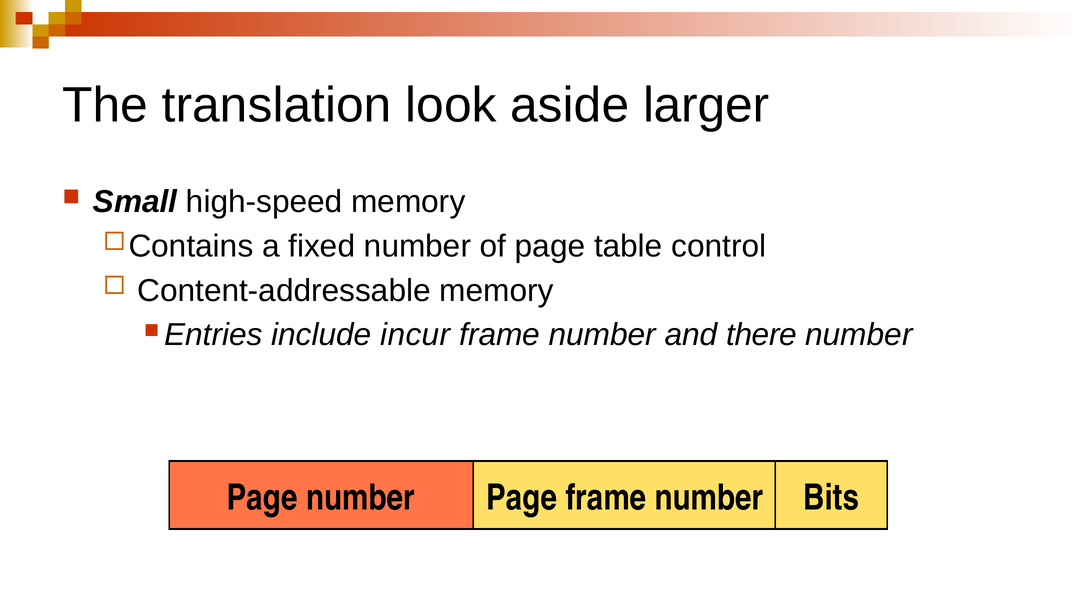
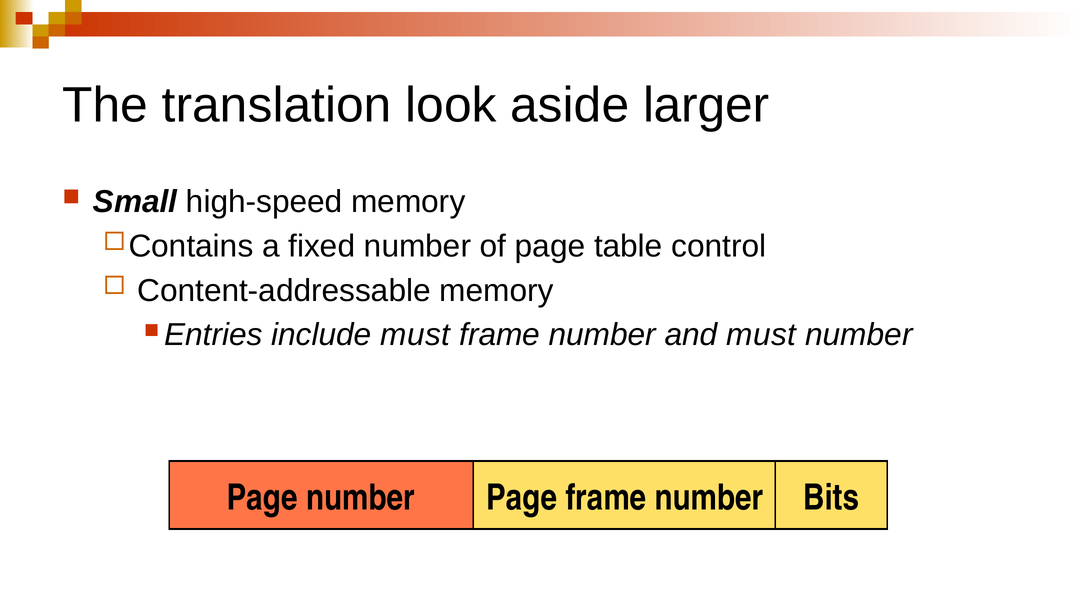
include incur: incur -> must
and there: there -> must
